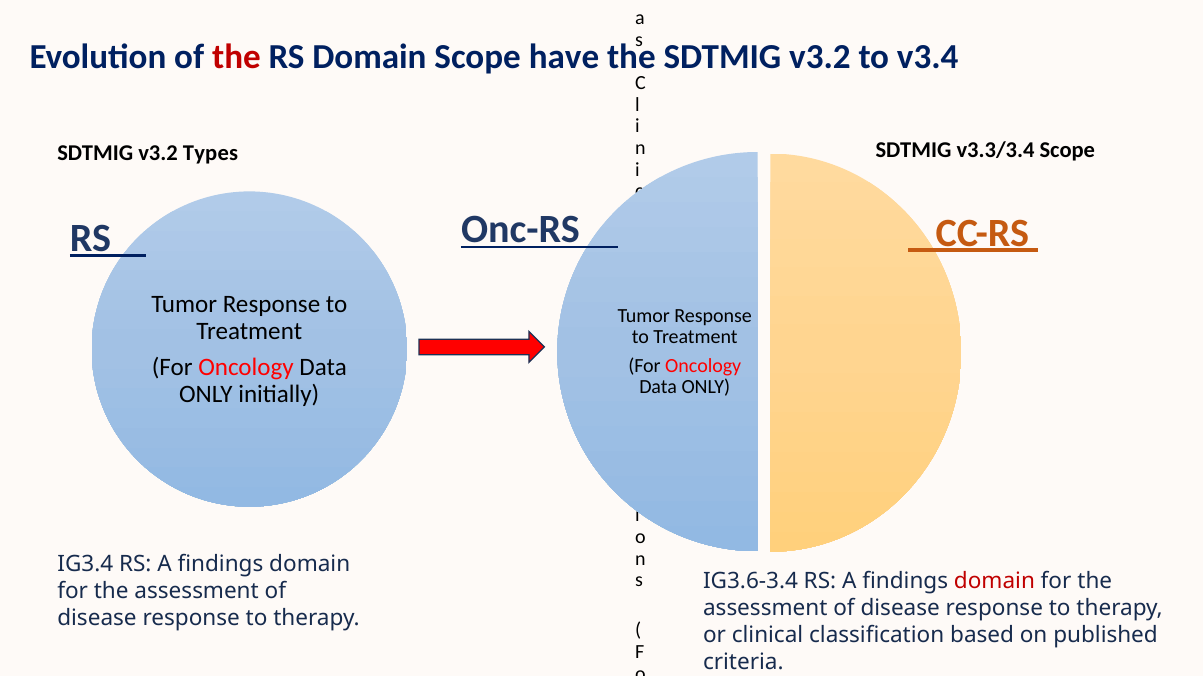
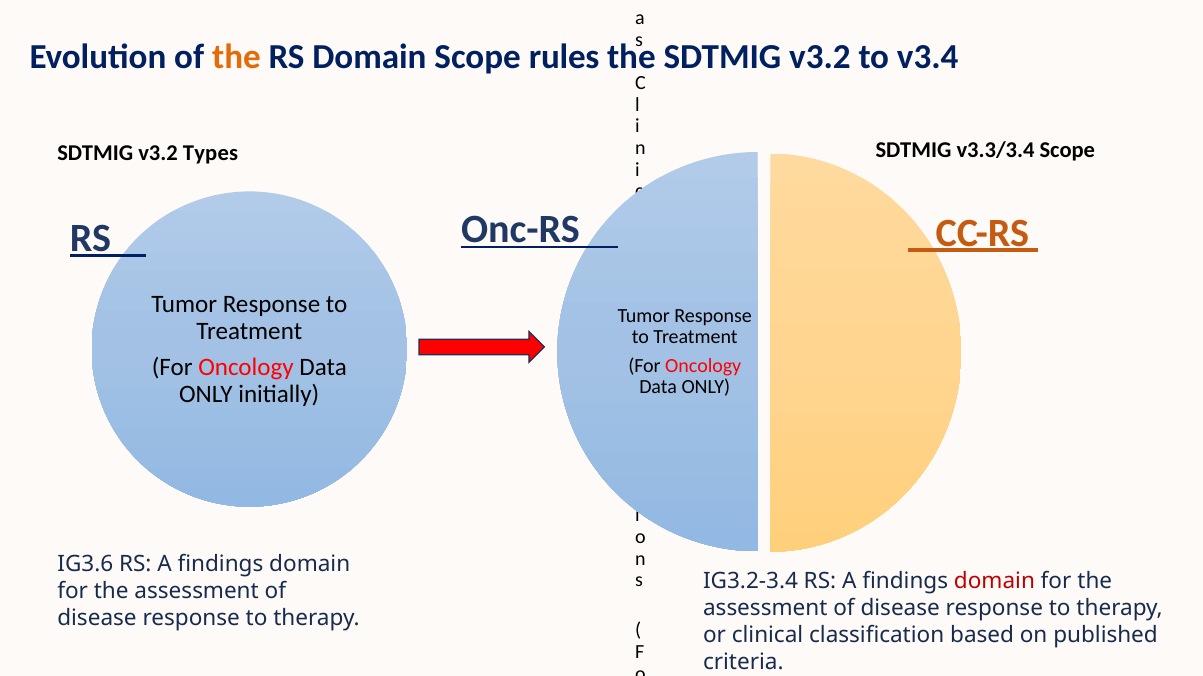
the at (236, 57) colour: red -> orange
have: have -> rules
IG3.4: IG3.4 -> IG3.6
IG3.6-3.4: IG3.6-3.4 -> IG3.2-3.4
